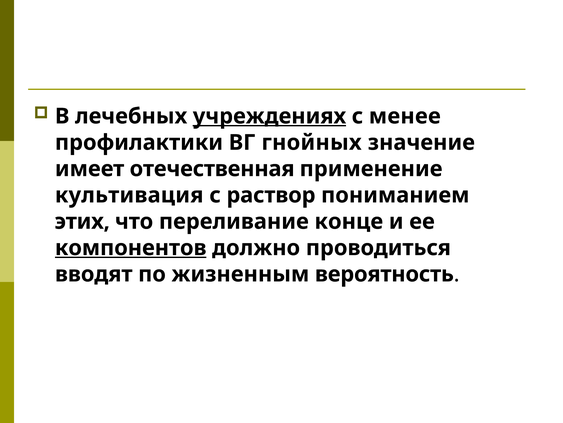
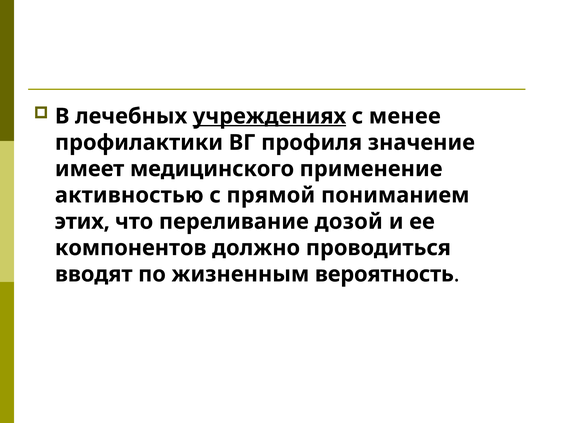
гнойных: гнойных -> профиля
отечественная: отечественная -> медицинского
культивация: культивация -> активностью
раствор: раствор -> прямой
конце: конце -> дозой
компонентов underline: present -> none
